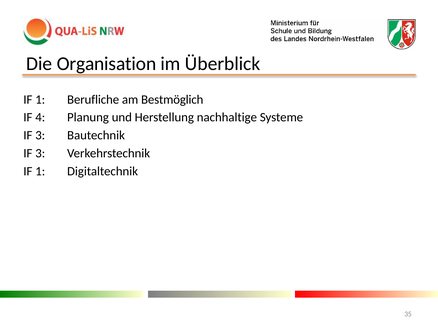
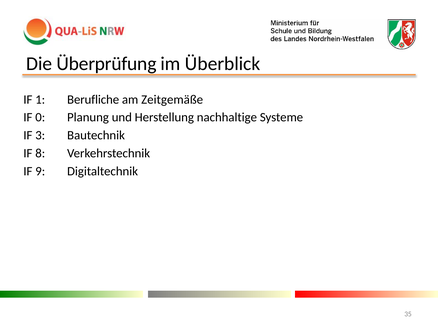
Organisation: Organisation -> Überprüfung
Bestmöglich: Bestmöglich -> Zeitgemäße
4: 4 -> 0
3 at (40, 153): 3 -> 8
1 at (40, 171): 1 -> 9
